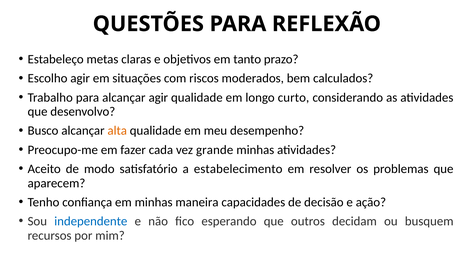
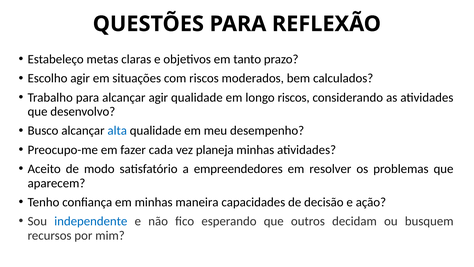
longo curto: curto -> riscos
alta colour: orange -> blue
grande: grande -> planeja
estabelecimento: estabelecimento -> empreendedores
